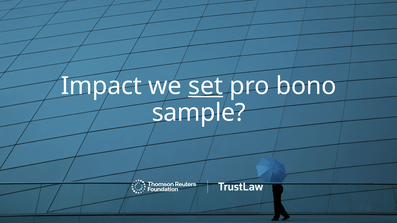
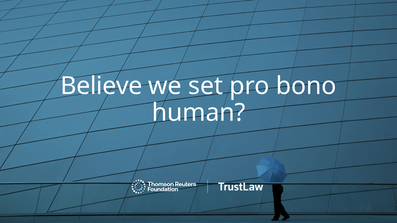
Impact: Impact -> Believe
set underline: present -> none
sample: sample -> human
